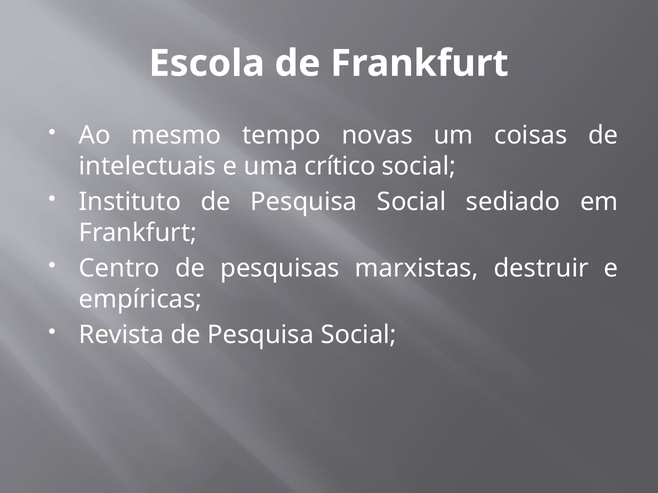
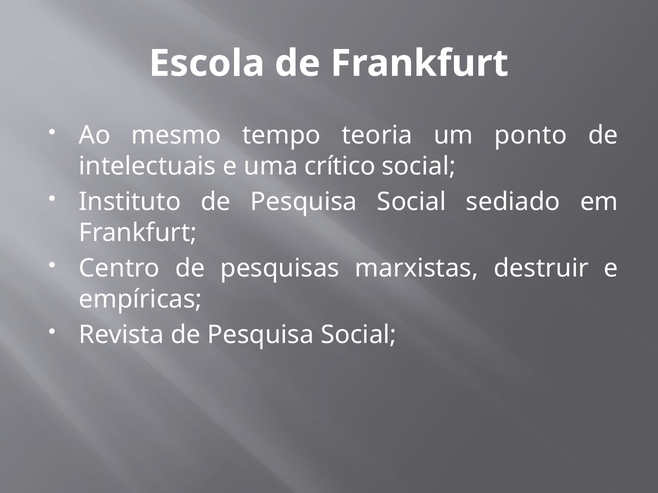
novas: novas -> teoria
coisas: coisas -> ponto
